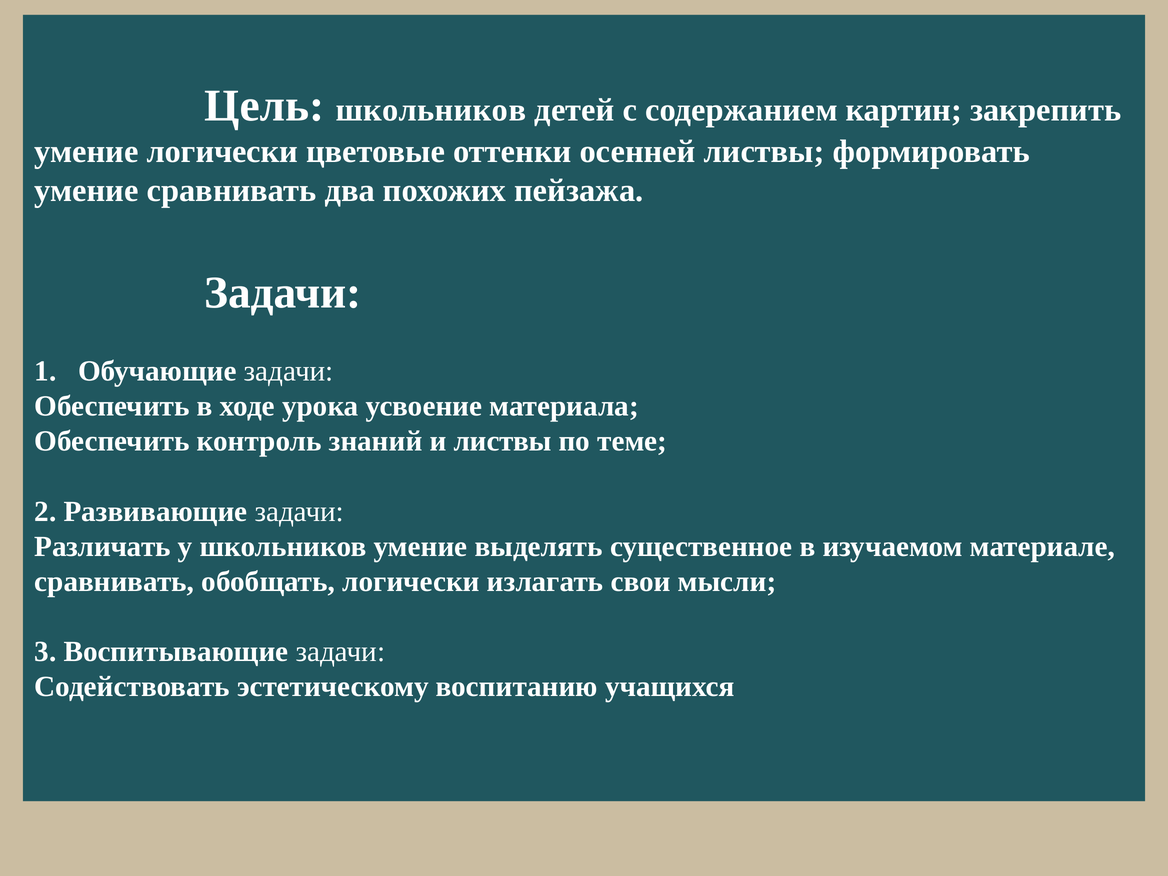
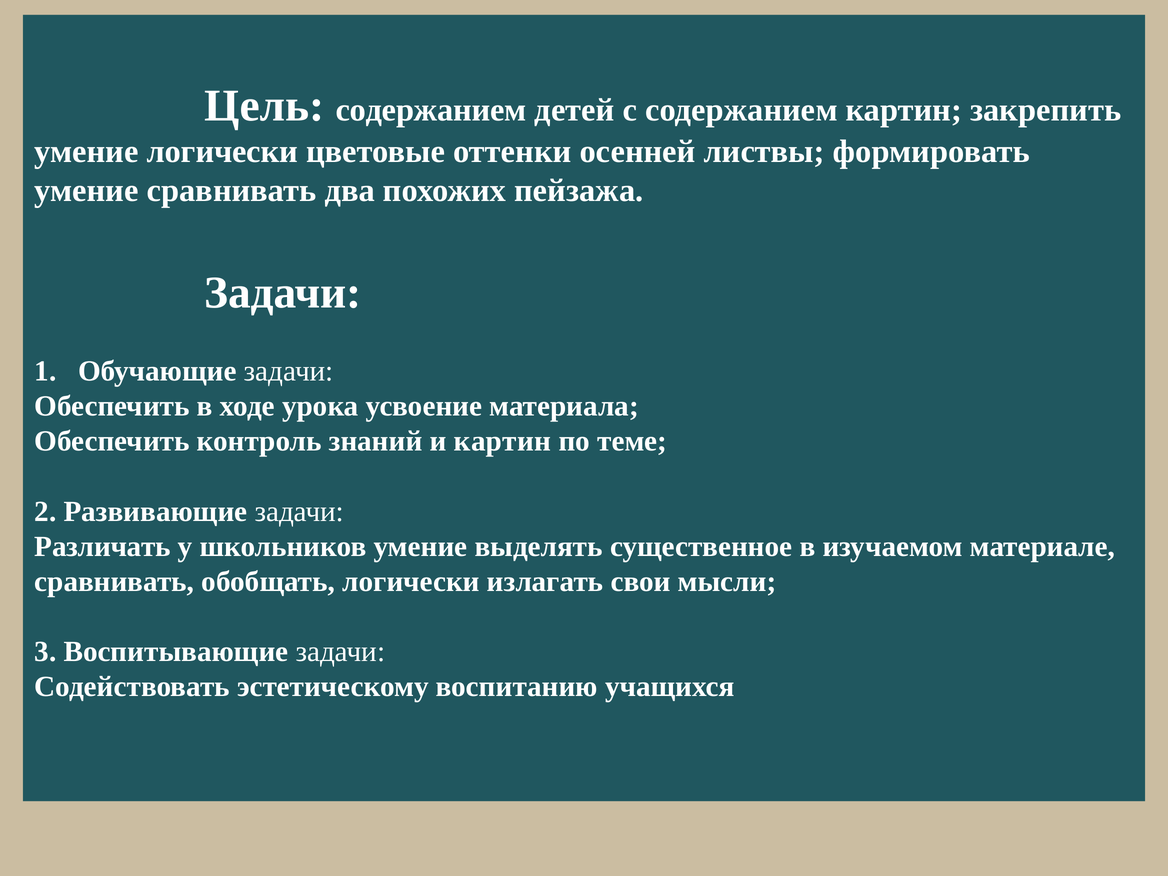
Цель школьников: школьников -> содержанием
и листвы: листвы -> картин
